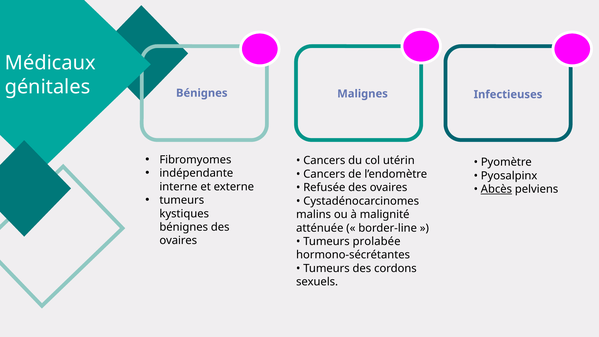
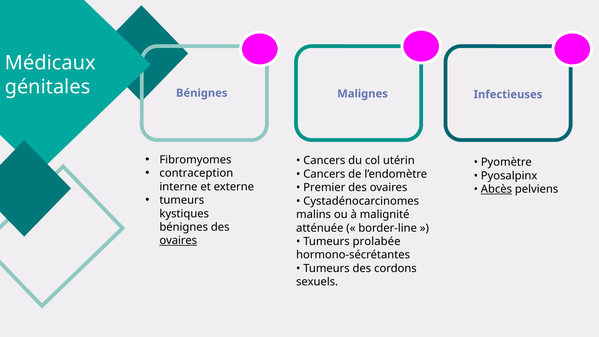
indépendante: indépendante -> contraception
Refusée: Refusée -> Premier
ovaires at (178, 241) underline: none -> present
